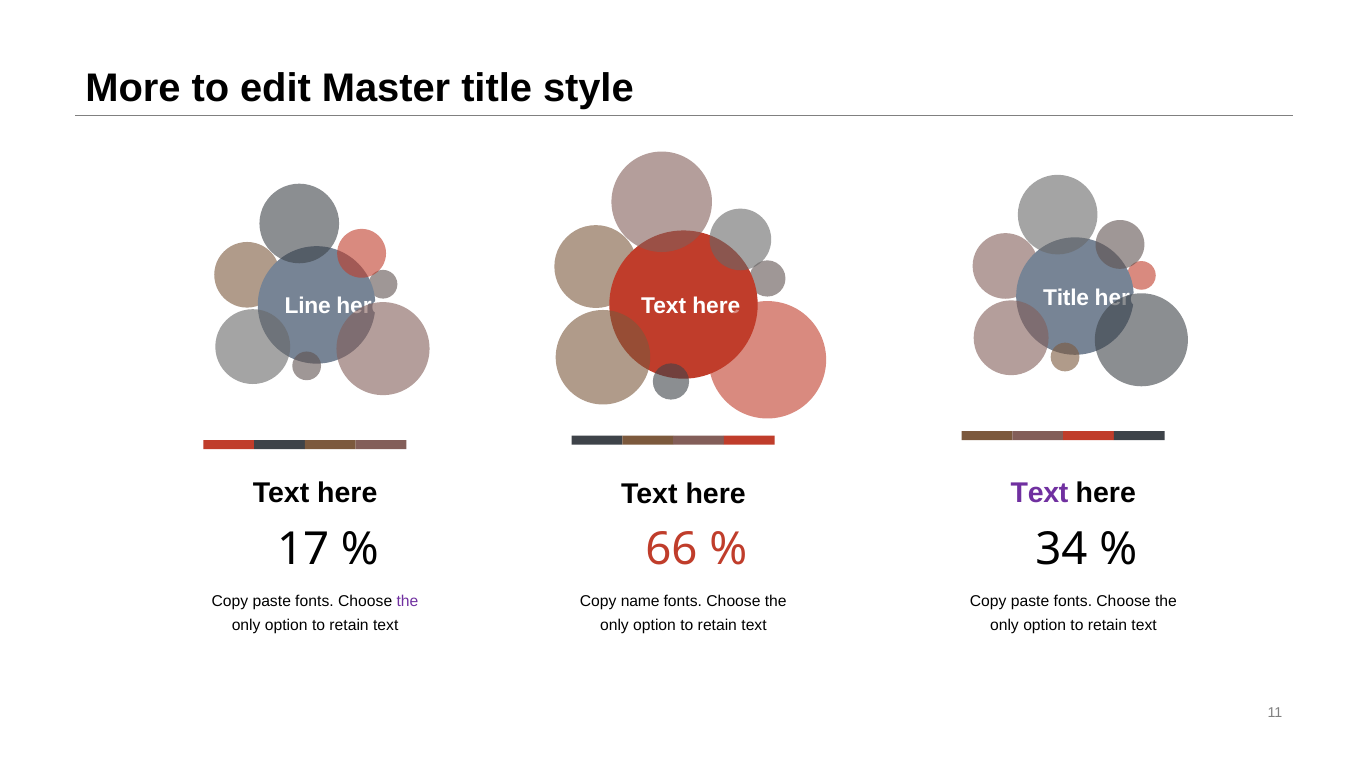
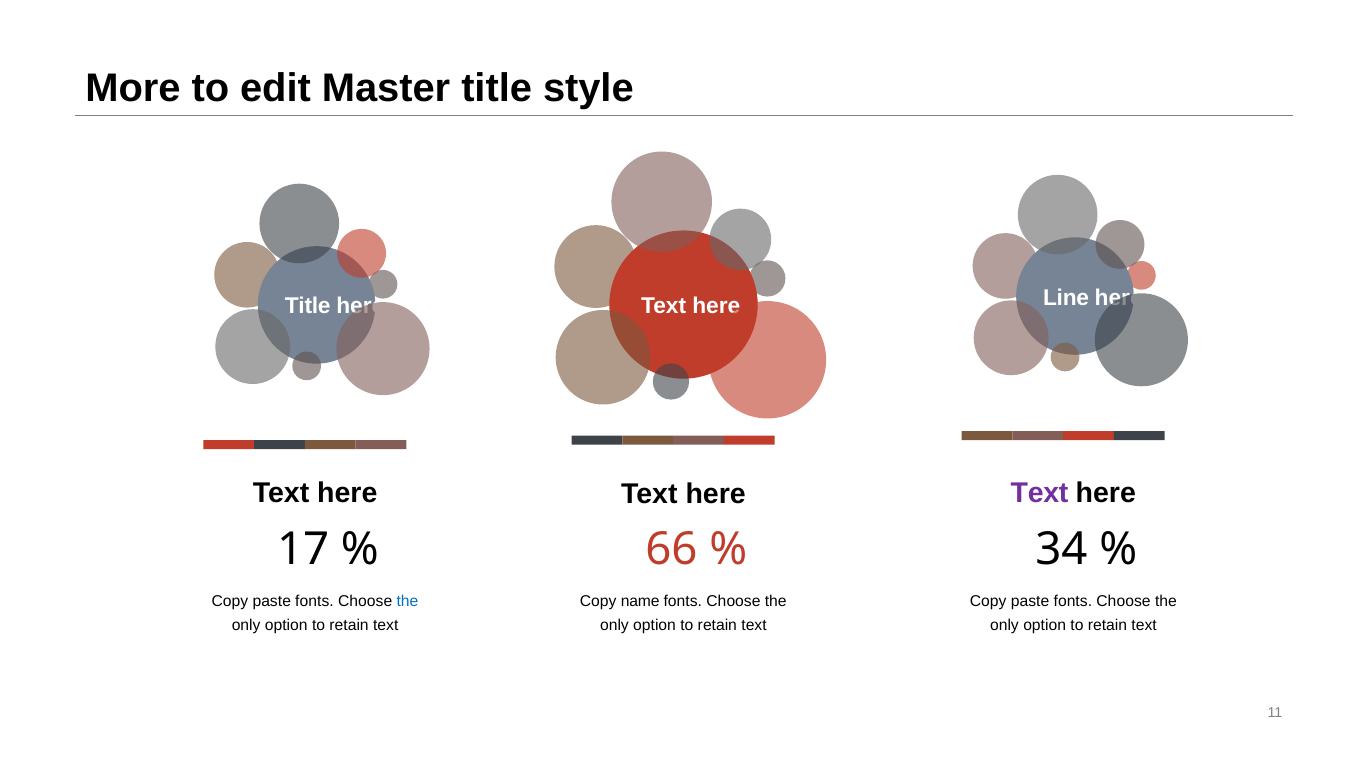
Line at (308, 307): Line -> Title
Title at (1066, 298): Title -> Line
the at (407, 601) colour: purple -> blue
